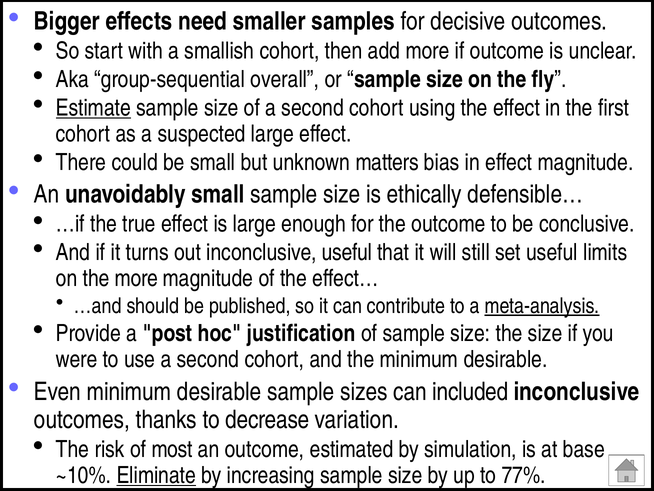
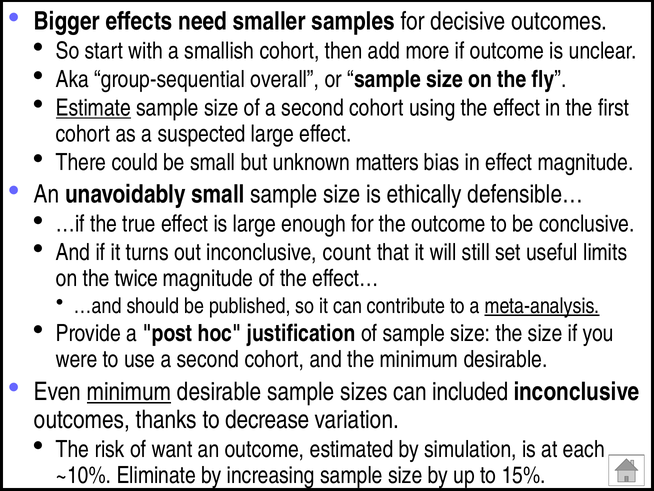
inconclusive useful: useful -> count
the more: more -> twice
minimum at (129, 391) underline: none -> present
most: most -> want
base: base -> each
Eliminate underline: present -> none
77%: 77% -> 15%
